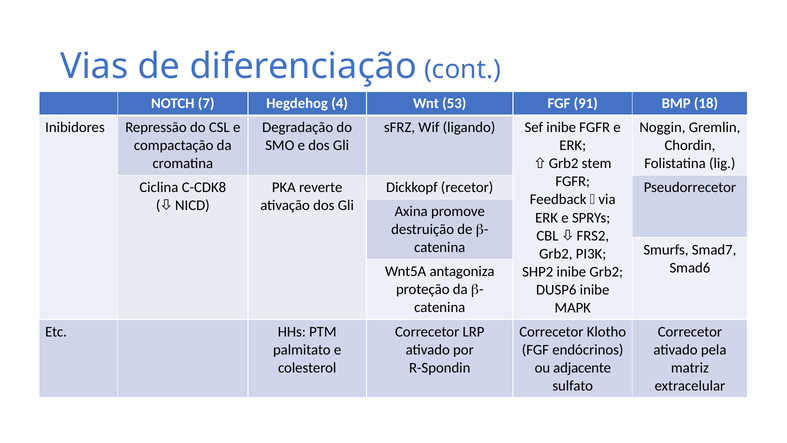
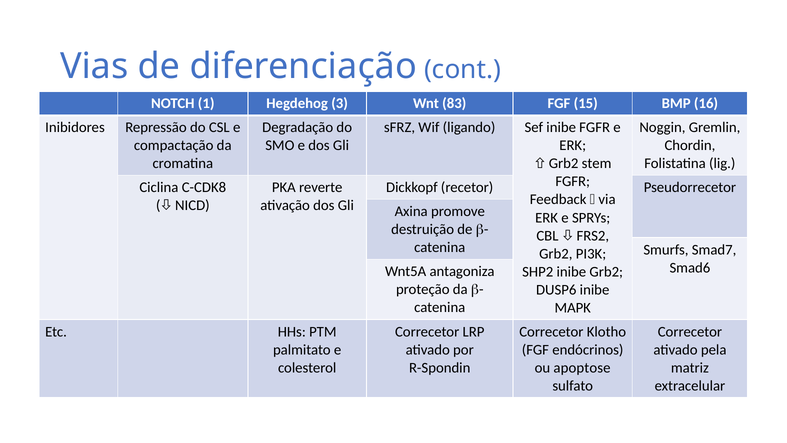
7: 7 -> 1
4: 4 -> 3
53: 53 -> 83
91: 91 -> 15
18: 18 -> 16
adjacente: adjacente -> apoptose
